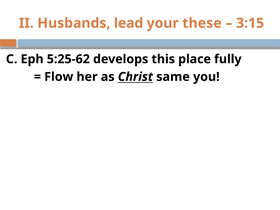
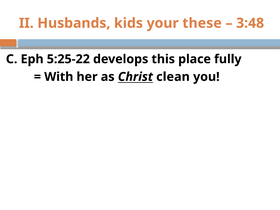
lead: lead -> kids
3:15: 3:15 -> 3:48
5:25-62: 5:25-62 -> 5:25-22
Flow: Flow -> With
same: same -> clean
